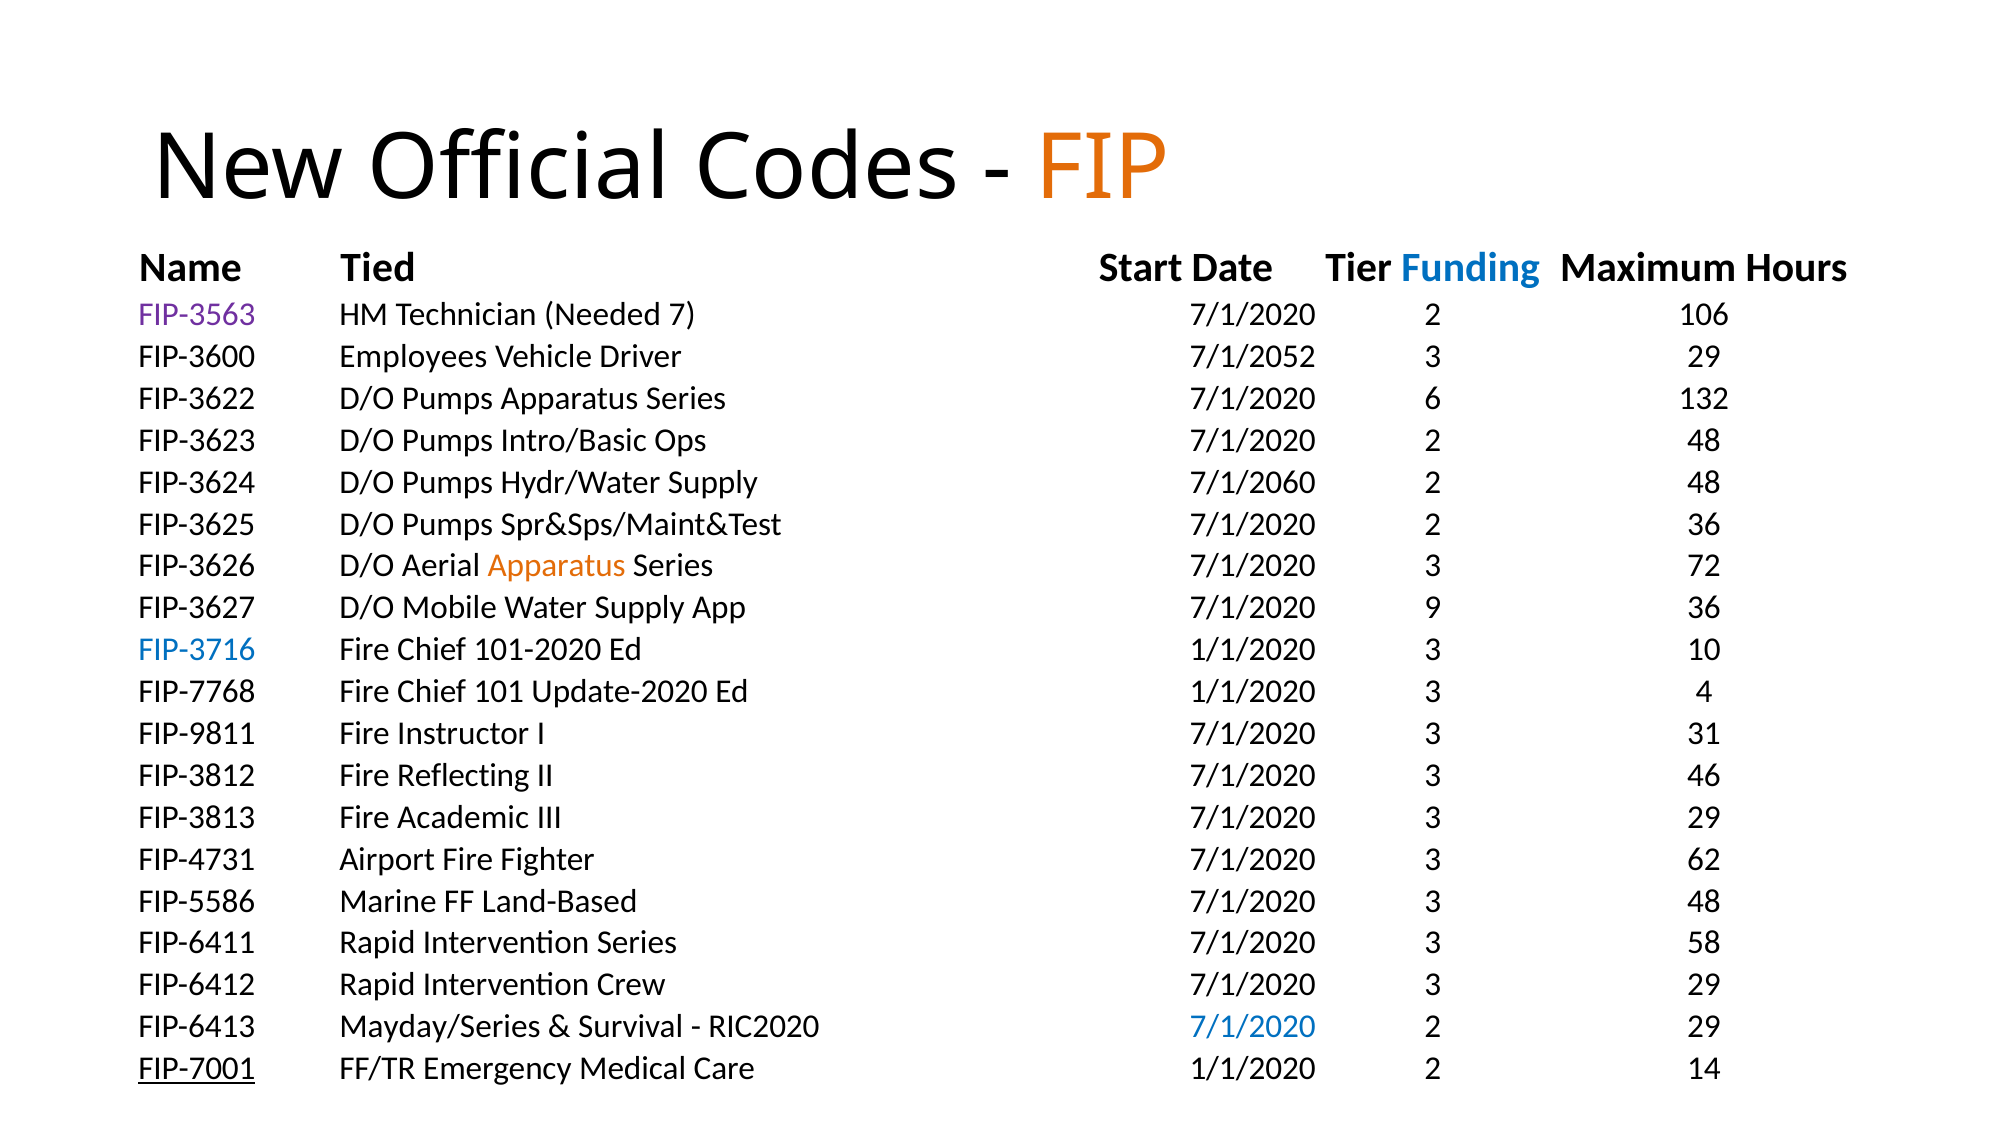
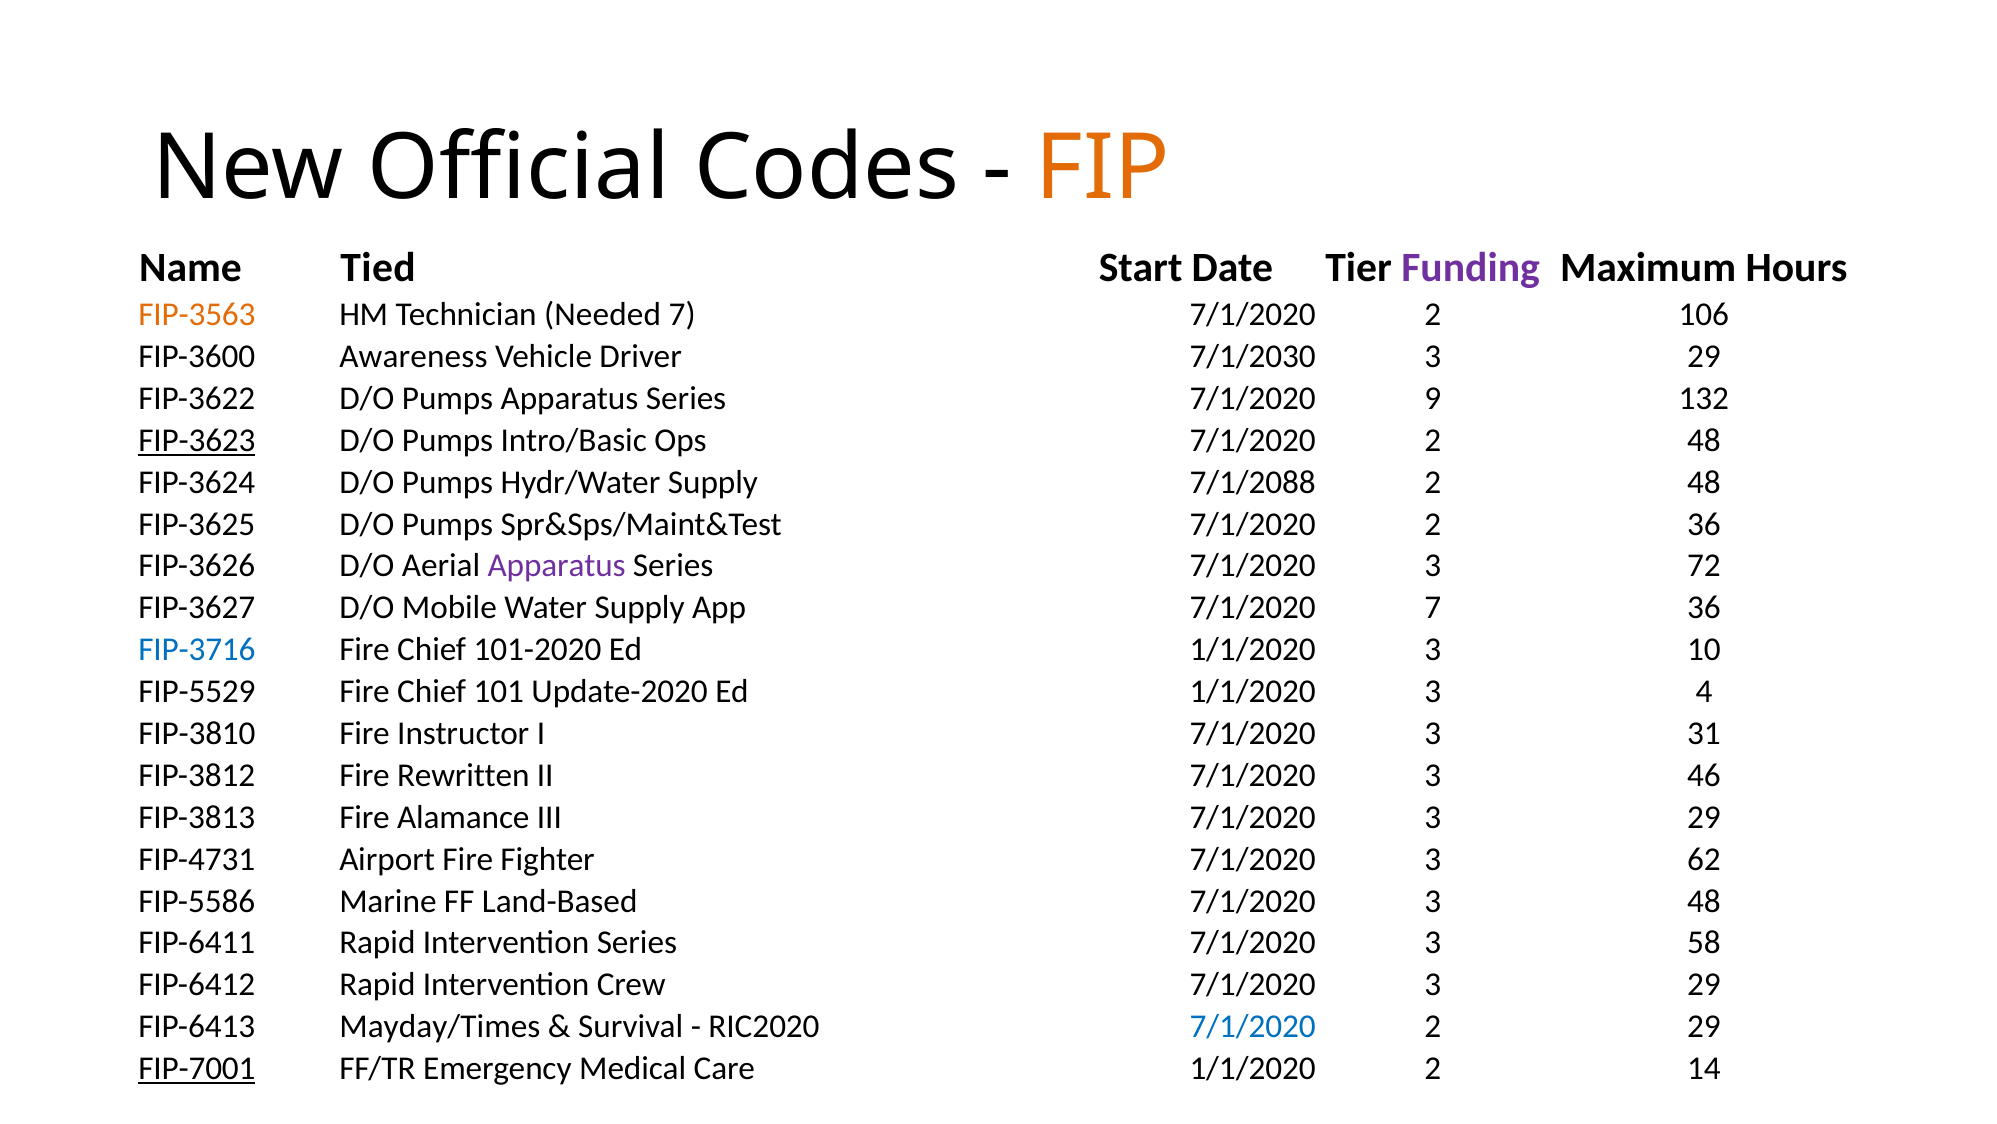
Funding colour: blue -> purple
FIP-3563 colour: purple -> orange
Employees: Employees -> Awareness
7/1/2052: 7/1/2052 -> 7/1/2030
6: 6 -> 9
FIP-3623 underline: none -> present
7/1/2060: 7/1/2060 -> 7/1/2088
Apparatus at (557, 566) colour: orange -> purple
7/1/2020 9: 9 -> 7
FIP-7768: FIP-7768 -> FIP-5529
FIP-9811: FIP-9811 -> FIP-3810
Reflecting: Reflecting -> Rewritten
Academic: Academic -> Alamance
Mayday/Series: Mayday/Series -> Mayday/Times
